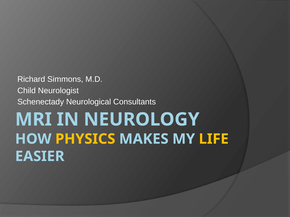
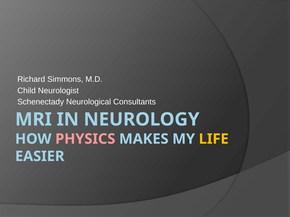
PHYSICS colour: yellow -> pink
